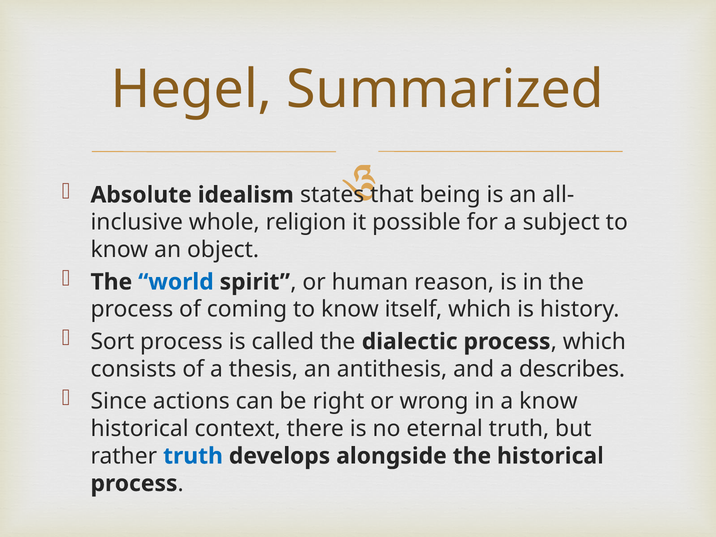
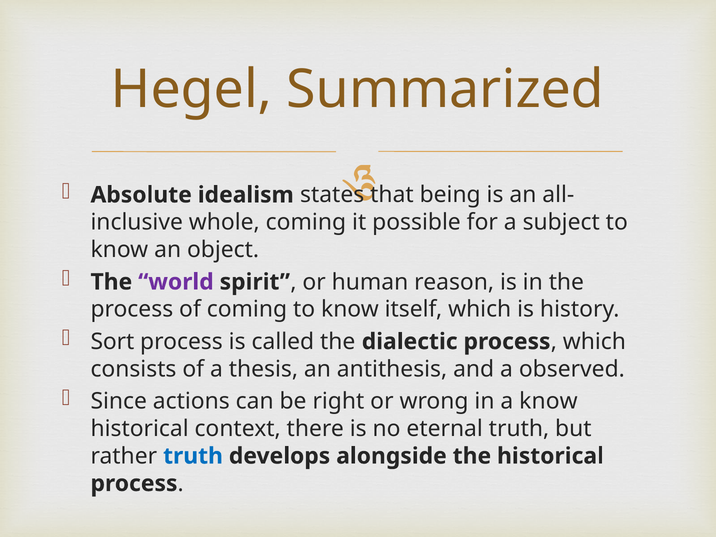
whole religion: religion -> coming
world colour: blue -> purple
describes: describes -> observed
